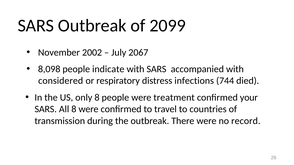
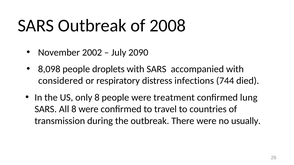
2099: 2099 -> 2008
2067: 2067 -> 2090
indicate: indicate -> droplets
your: your -> lung
record: record -> usually
